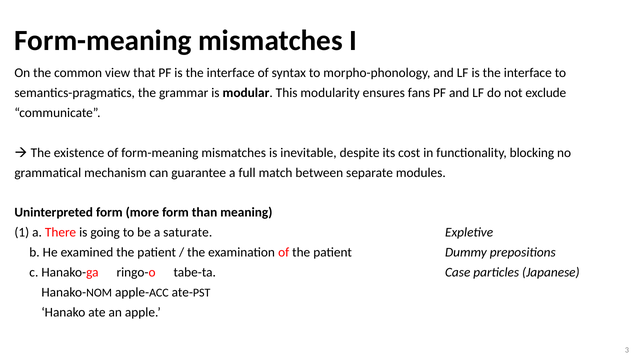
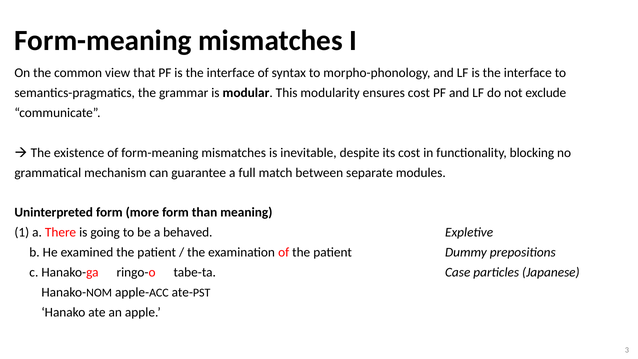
ensures fans: fans -> cost
saturate: saturate -> behaved
